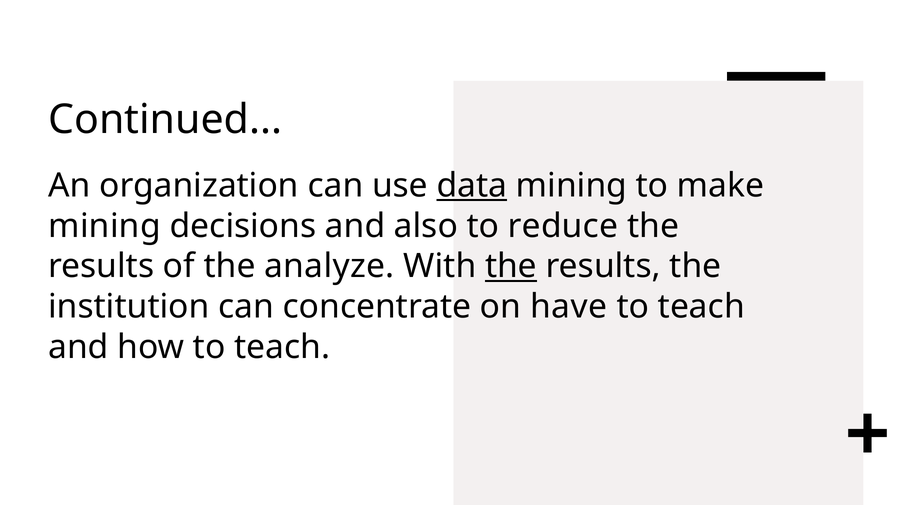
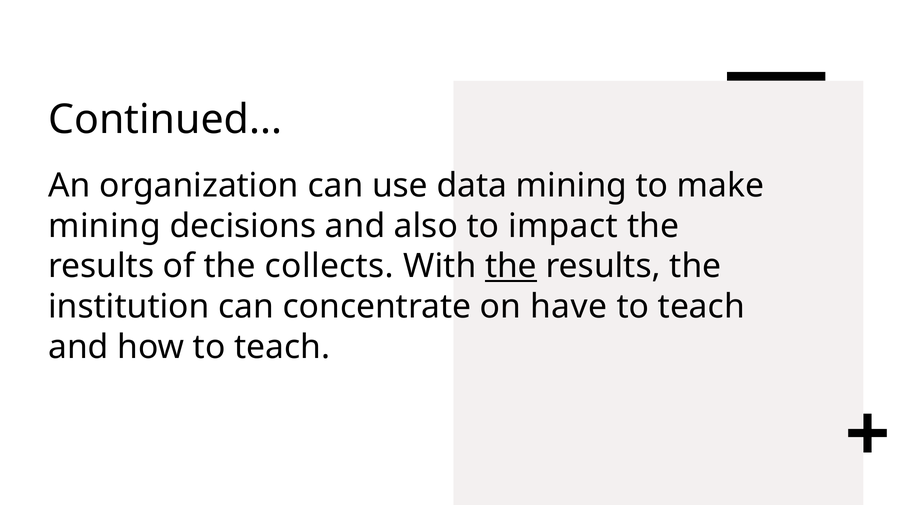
data underline: present -> none
reduce: reduce -> impact
analyze: analyze -> collects
